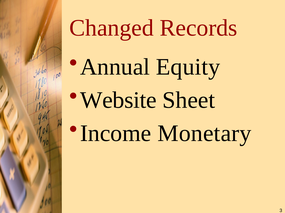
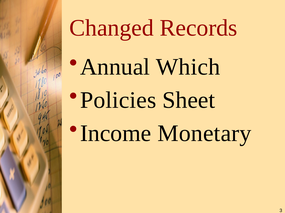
Equity: Equity -> Which
Website: Website -> Policies
